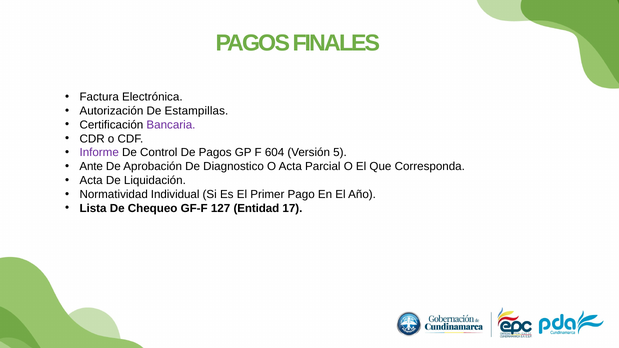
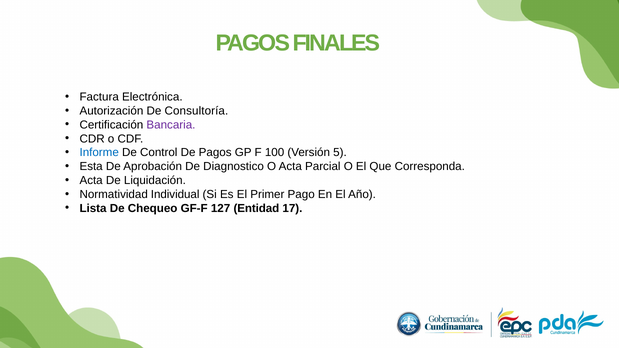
Estampillas: Estampillas -> Consultoría
Informe colour: purple -> blue
604: 604 -> 100
Ante: Ante -> Esta
